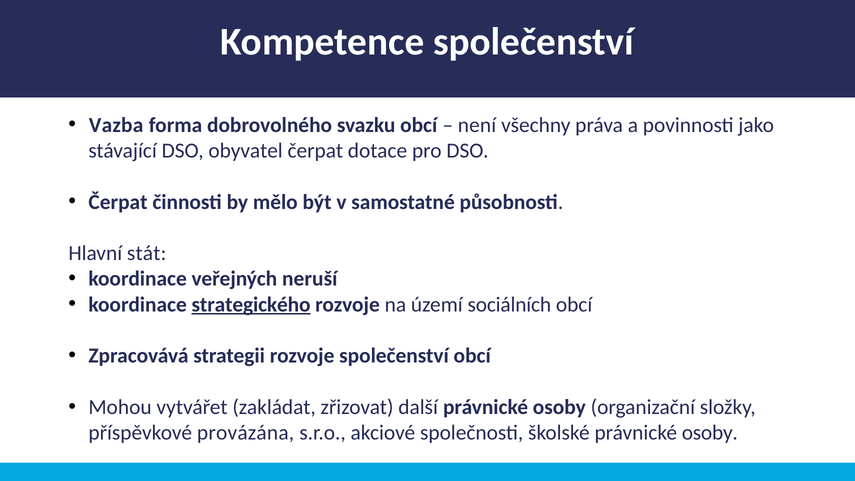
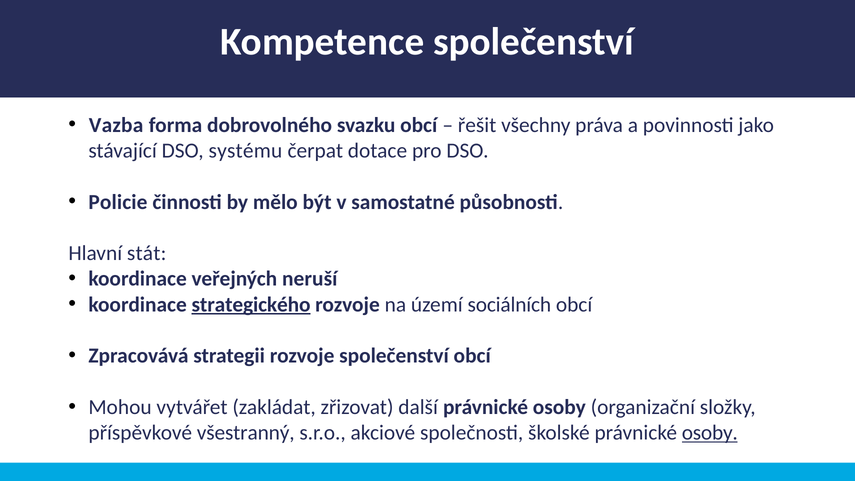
není: není -> řešit
obyvatel: obyvatel -> systému
Čerpat at (118, 202): Čerpat -> Policie
provázána: provázána -> všestranný
osoby at (710, 433) underline: none -> present
